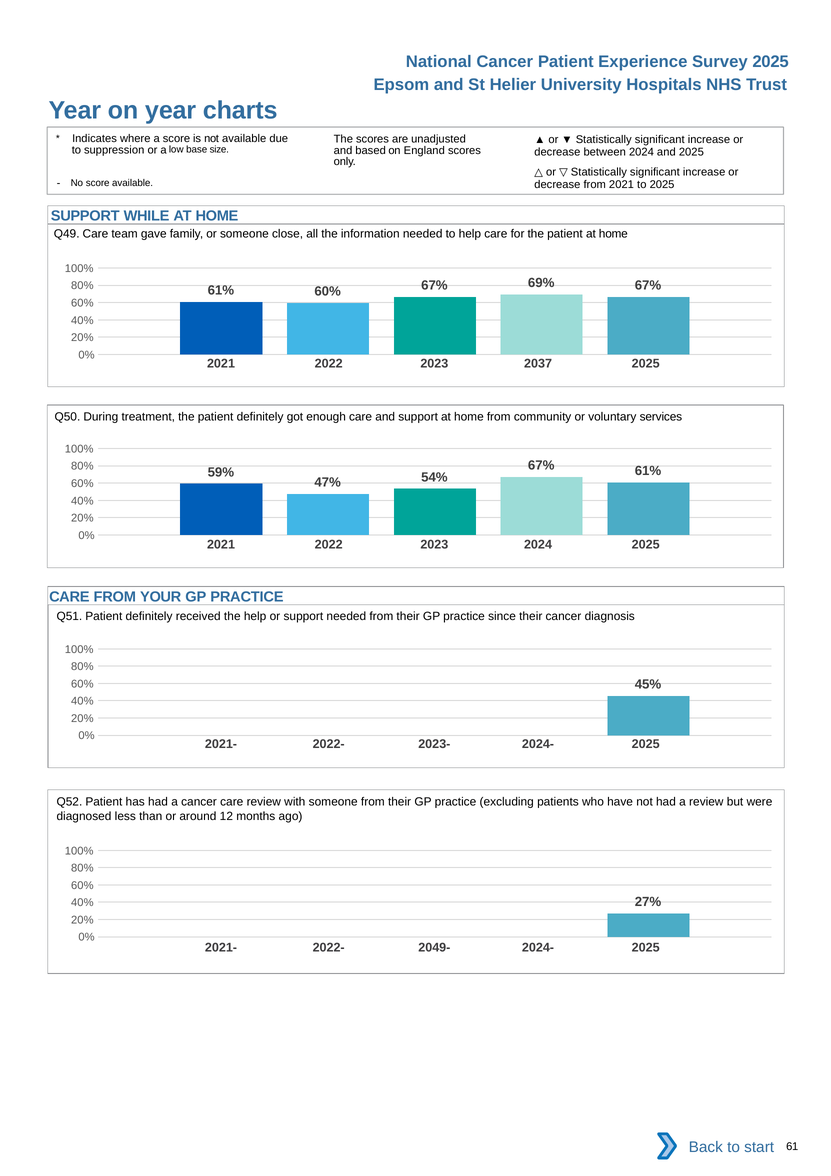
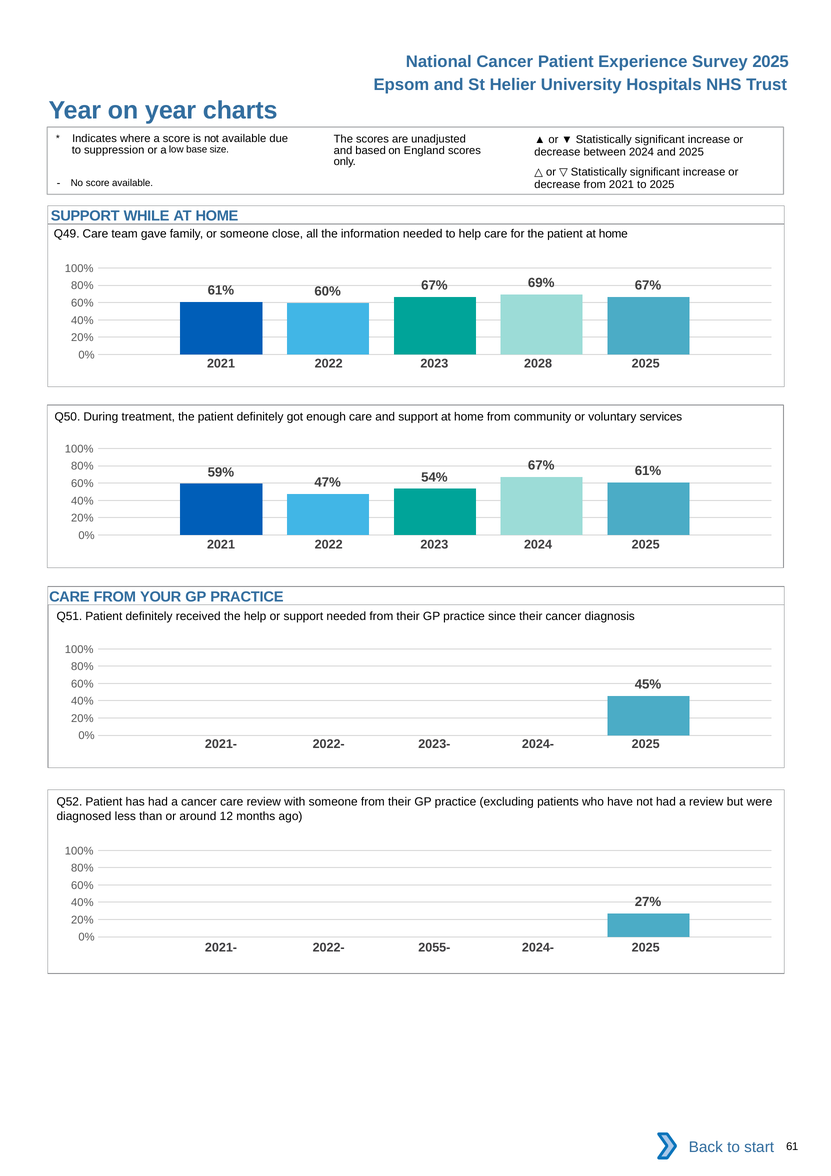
2037: 2037 -> 2028
2049-: 2049- -> 2055-
